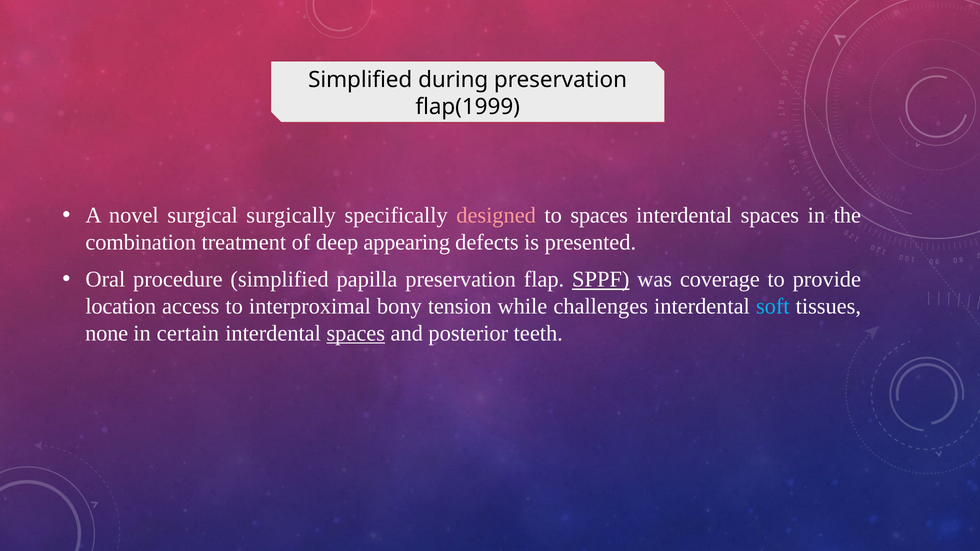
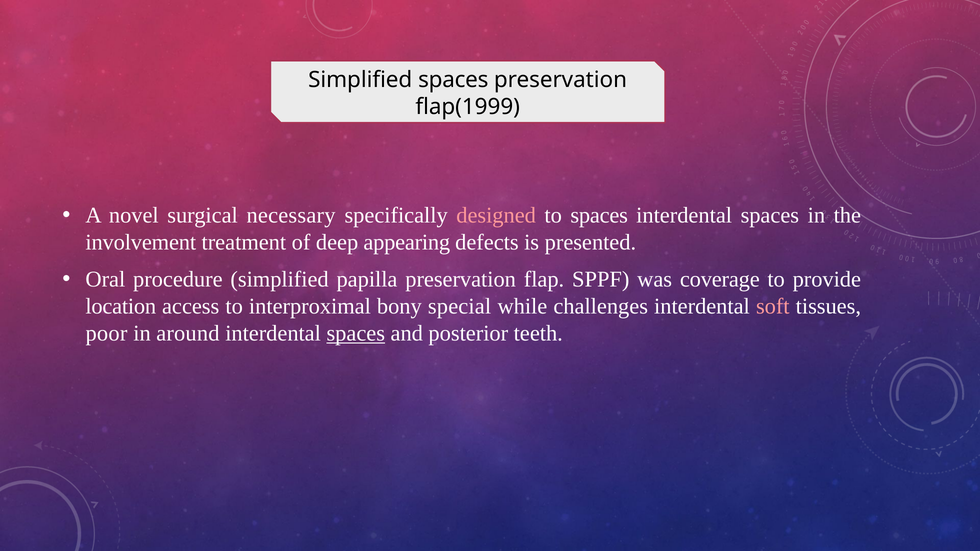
Simplified during: during -> spaces
surgically: surgically -> necessary
combination: combination -> involvement
SPPF underline: present -> none
tension: tension -> special
soft colour: light blue -> pink
none: none -> poor
certain: certain -> around
